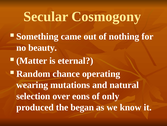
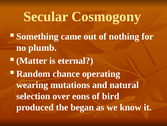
beauty: beauty -> plumb
only: only -> bird
